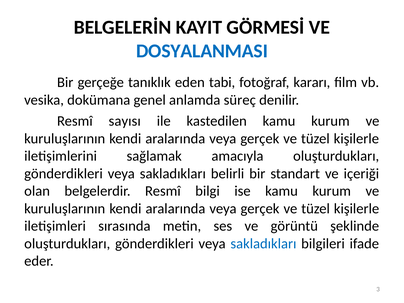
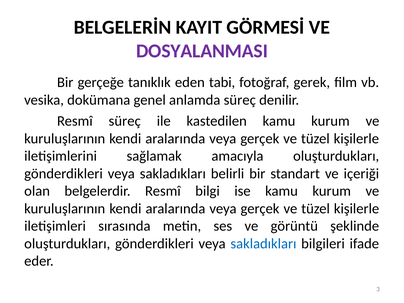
DOSYALANMASI colour: blue -> purple
kararı: kararı -> gerek
Resmî sayısı: sayısı -> süreç
